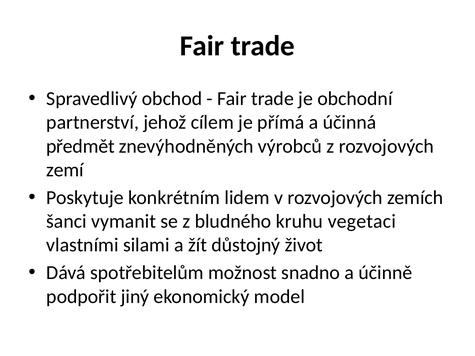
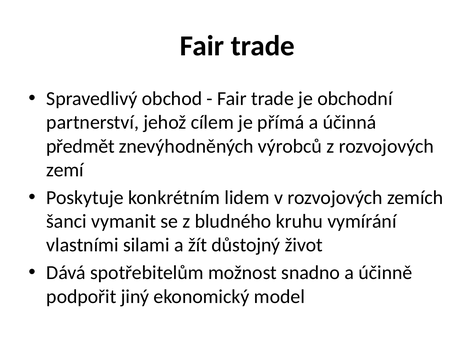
vegetaci: vegetaci -> vymírání
